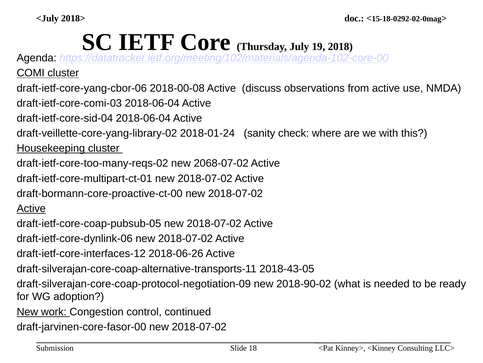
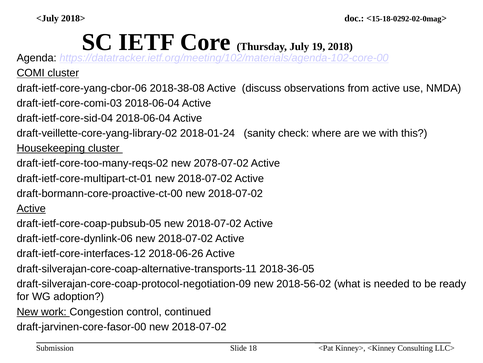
2018-00-08: 2018-00-08 -> 2018-38-08
2068-07-02: 2068-07-02 -> 2078-07-02
2018-43-05: 2018-43-05 -> 2018-36-05
2018-90-02: 2018-90-02 -> 2018-56-02
